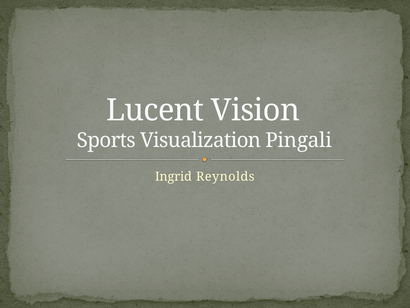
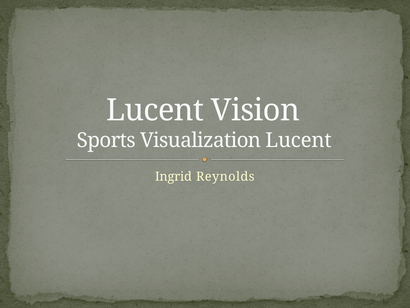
Visualization Pingali: Pingali -> Lucent
